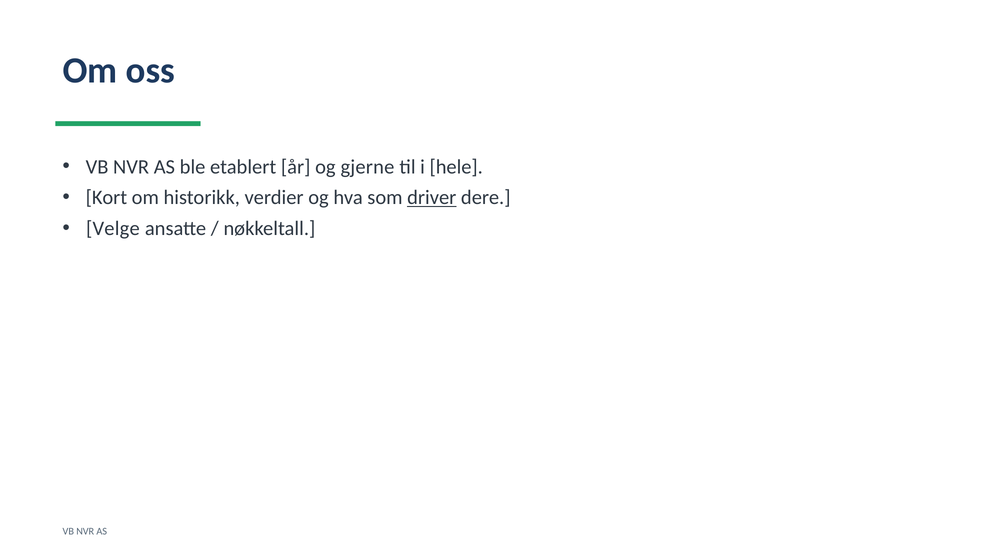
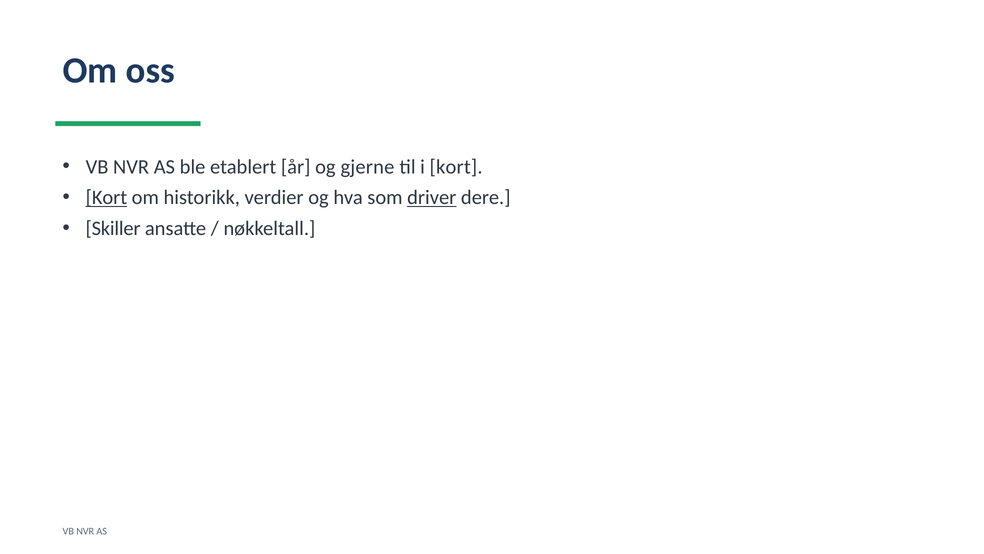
i hele: hele -> kort
Kort at (106, 197) underline: none -> present
Velge: Velge -> Skiller
